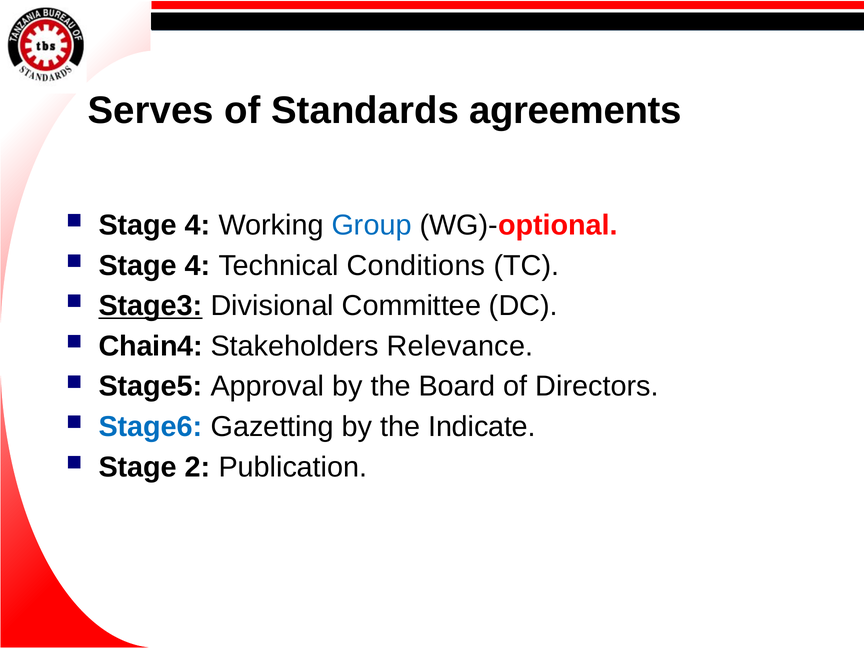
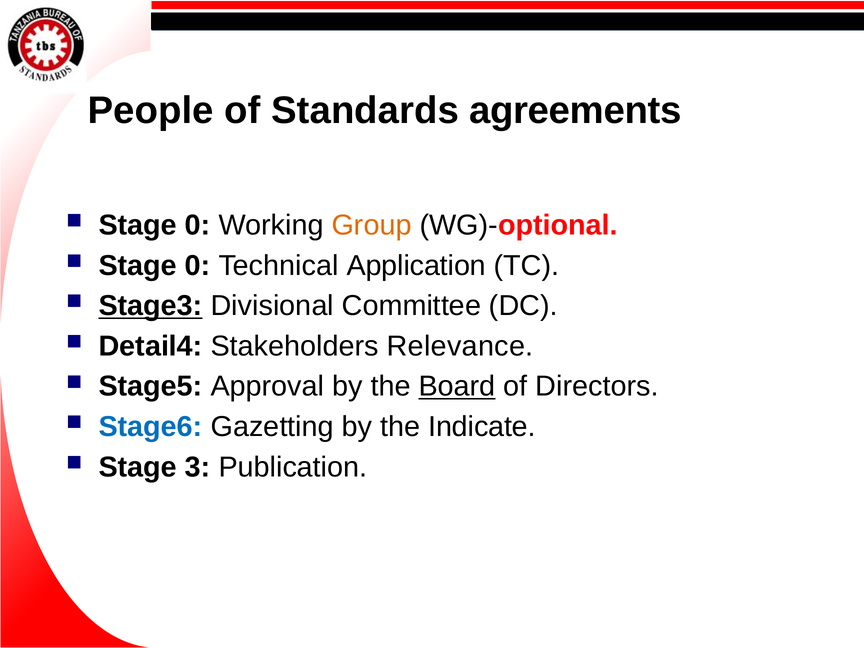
Serves: Serves -> People
4 at (198, 225): 4 -> 0
Group colour: blue -> orange
4 at (198, 266): 4 -> 0
Conditions: Conditions -> Application
Chain4: Chain4 -> Detail4
Board underline: none -> present
2: 2 -> 3
